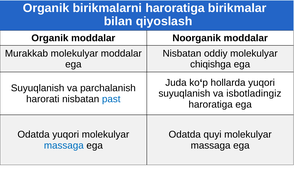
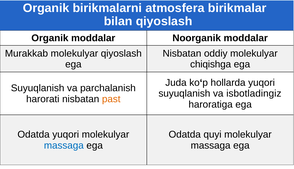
birikmalarni haroratiga: haroratiga -> atmosfera
molekulyar moddalar: moddalar -> qiyoslash
past colour: blue -> orange
